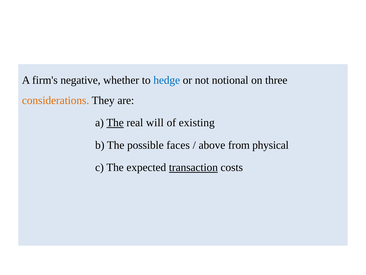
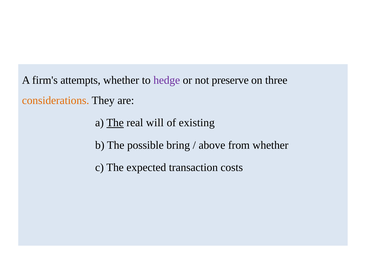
negative: negative -> attempts
hedge colour: blue -> purple
notional: notional -> preserve
faces: faces -> bring
from physical: physical -> whether
transaction underline: present -> none
